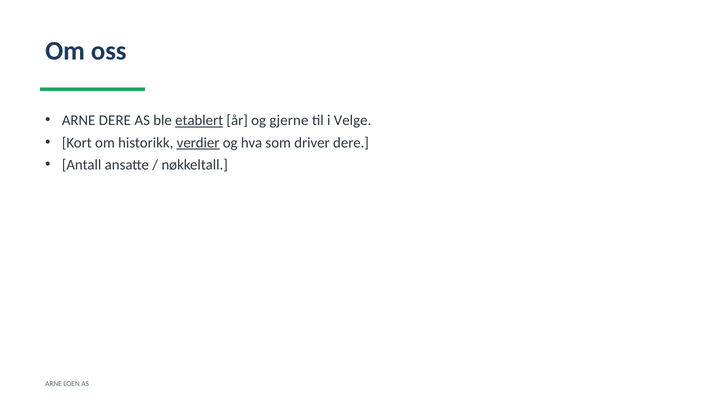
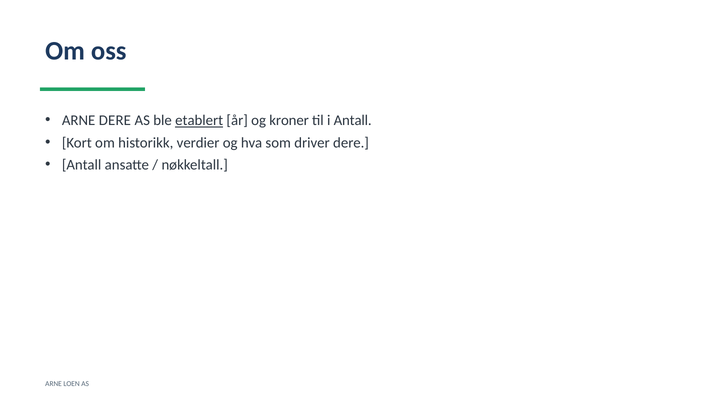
gjerne: gjerne -> kroner
i Velge: Velge -> Antall
verdier underline: present -> none
